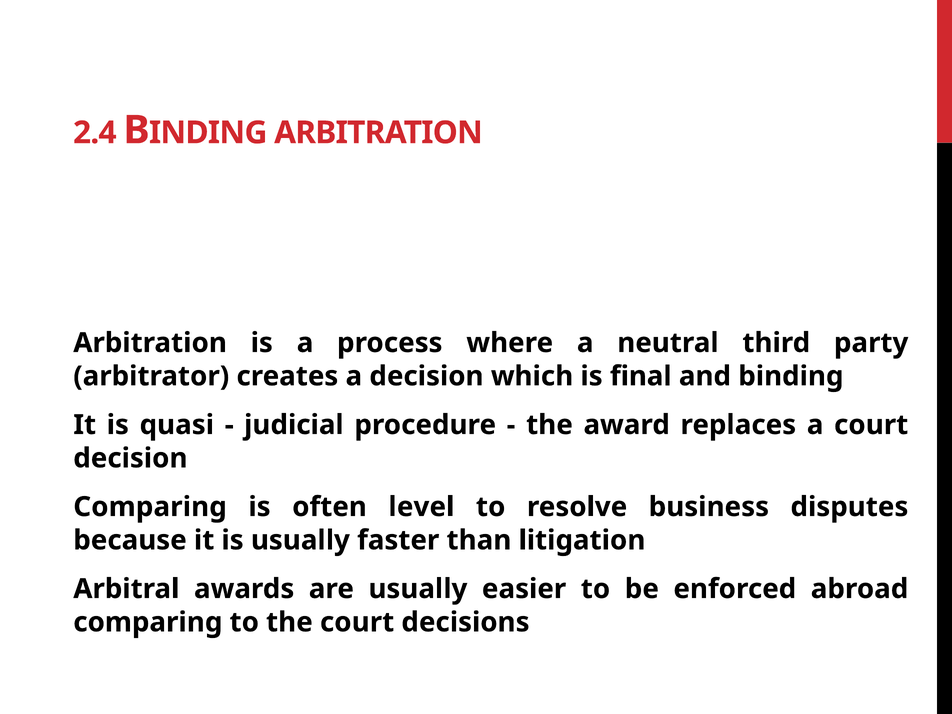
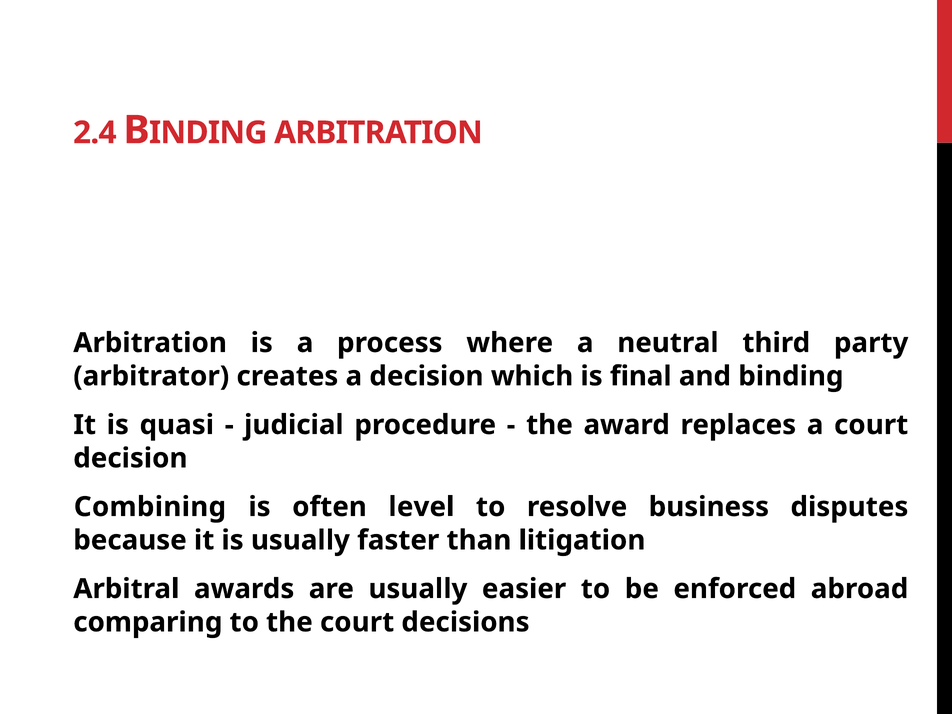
Comparing at (150, 507): Comparing -> Combining
